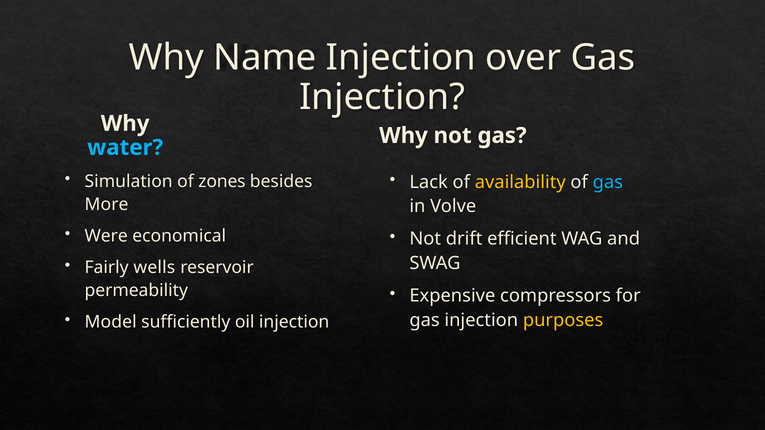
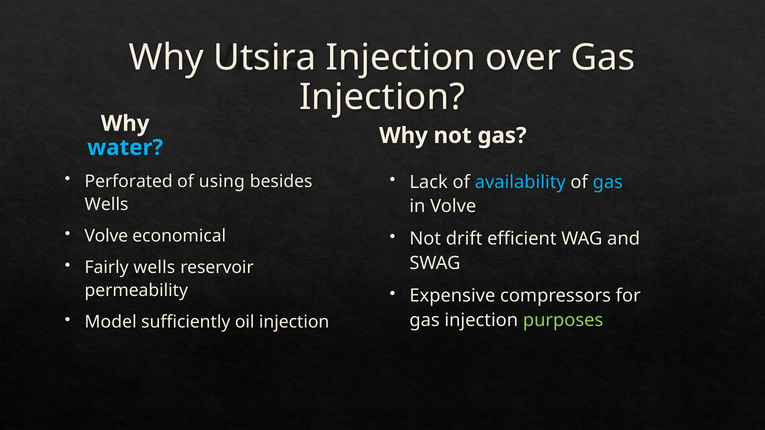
Name: Name -> Utsira
Simulation: Simulation -> Perforated
zones: zones -> using
availability colour: yellow -> light blue
More at (107, 205): More -> Wells
Were at (106, 236): Were -> Volve
purposes colour: yellow -> light green
